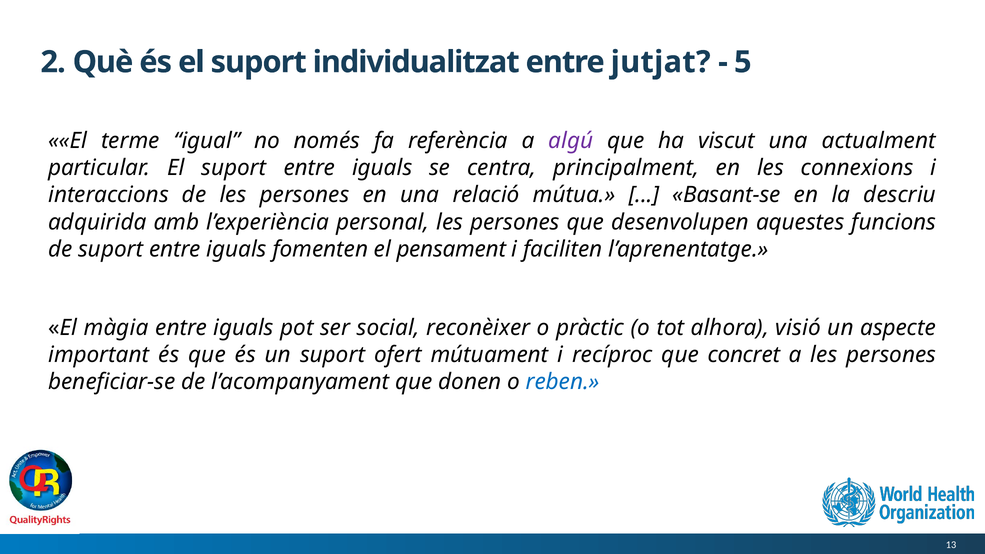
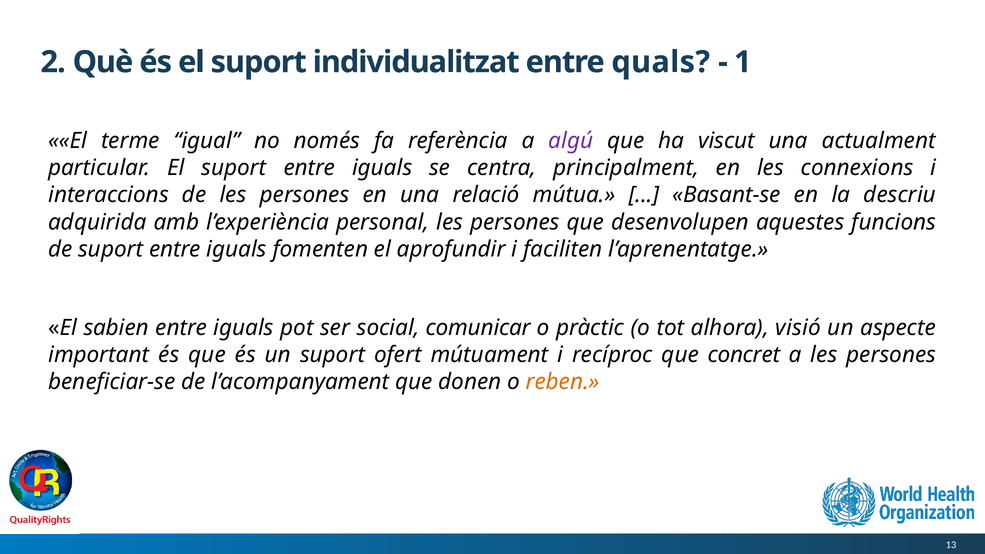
jutjat: jutjat -> quals
5: 5 -> 1
pensament: pensament -> aprofundir
màgia: màgia -> sabien
reconèixer: reconèixer -> comunicar
reben colour: blue -> orange
